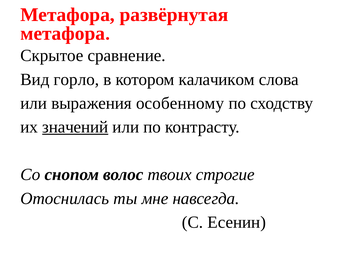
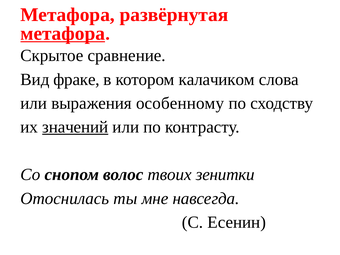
метафора at (63, 33) underline: none -> present
горло: горло -> фраке
строгие: строгие -> зенитки
